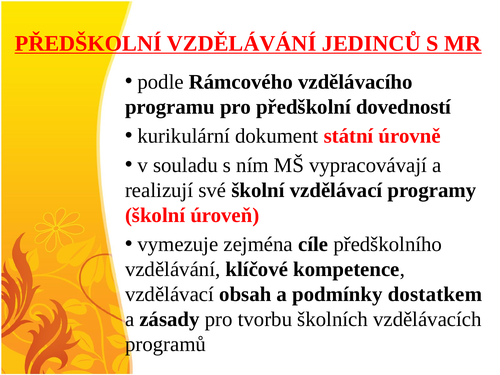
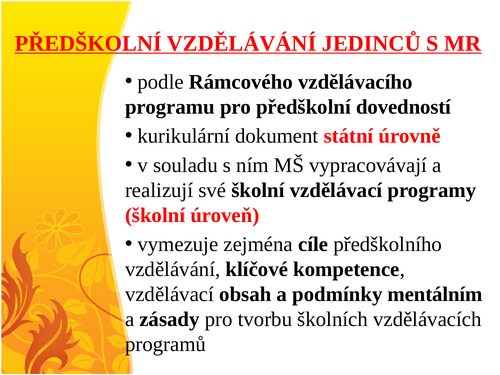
dostatkem: dostatkem -> mentálním
